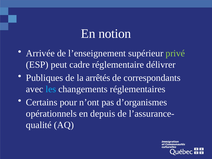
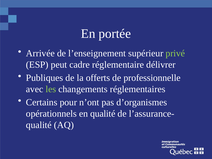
notion: notion -> portée
arrêtés: arrêtés -> offerts
correspondants: correspondants -> professionnelle
les colour: light blue -> light green
en depuis: depuis -> qualité
